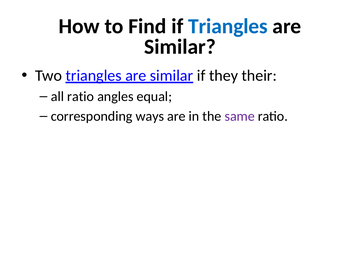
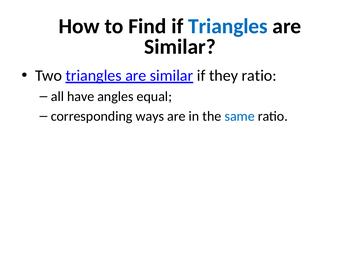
they their: their -> ratio
all ratio: ratio -> have
same colour: purple -> blue
